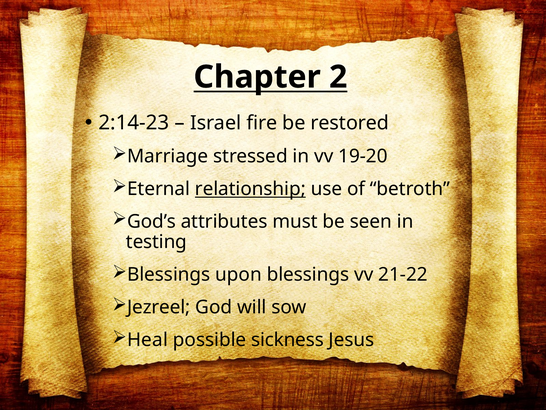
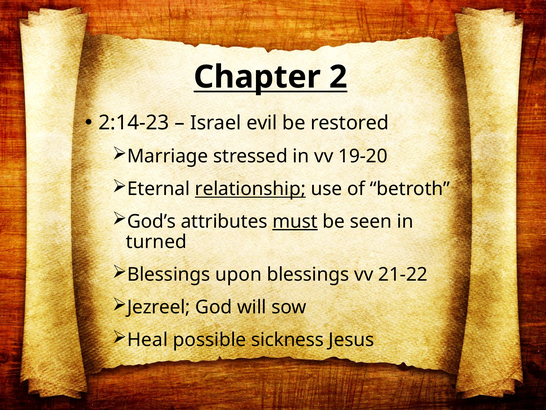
fire: fire -> evil
must underline: none -> present
testing: testing -> turned
